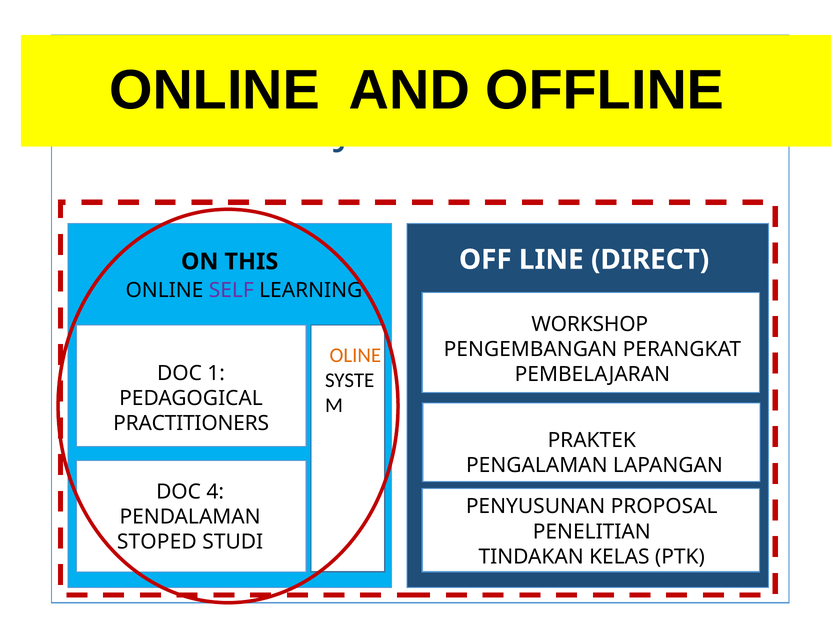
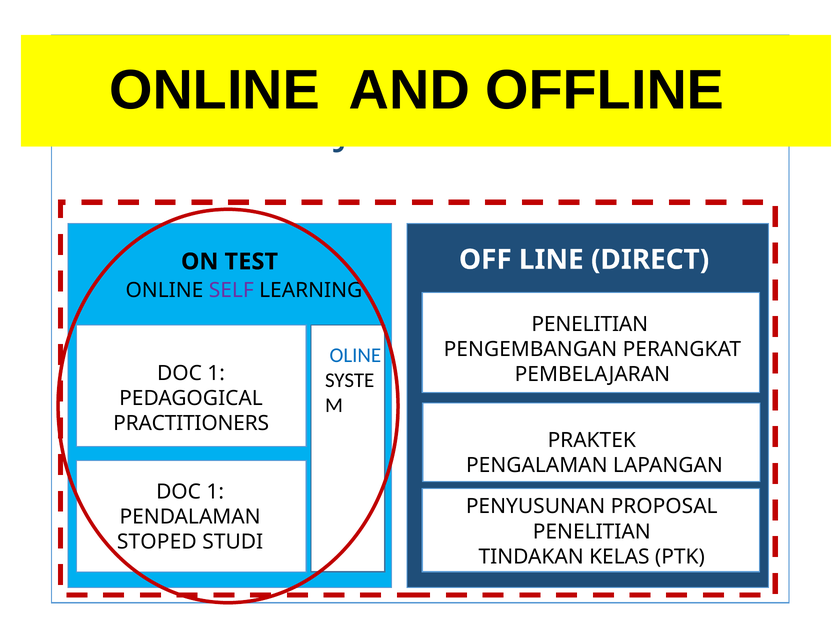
THIS: THIS -> TEST
WORKSHOP at (590, 325): WORKSHOP -> PENELITIAN
OLINE colour: orange -> blue
4 at (215, 492): 4 -> 1
